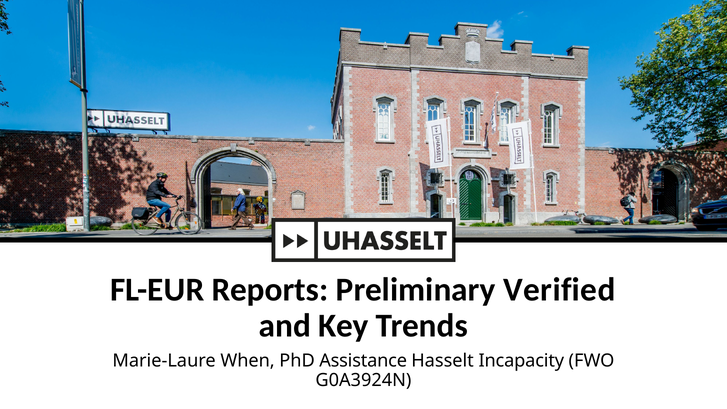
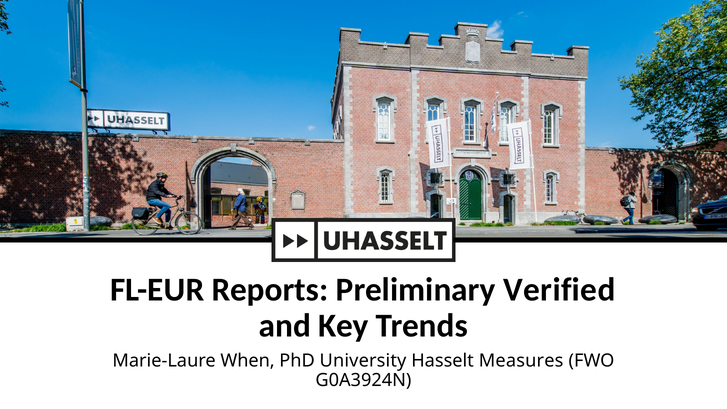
Assistance: Assistance -> University
Incapacity: Incapacity -> Measures
